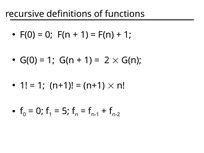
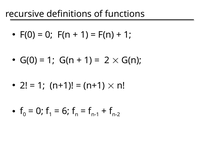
1 at (24, 86): 1 -> 2
5: 5 -> 6
